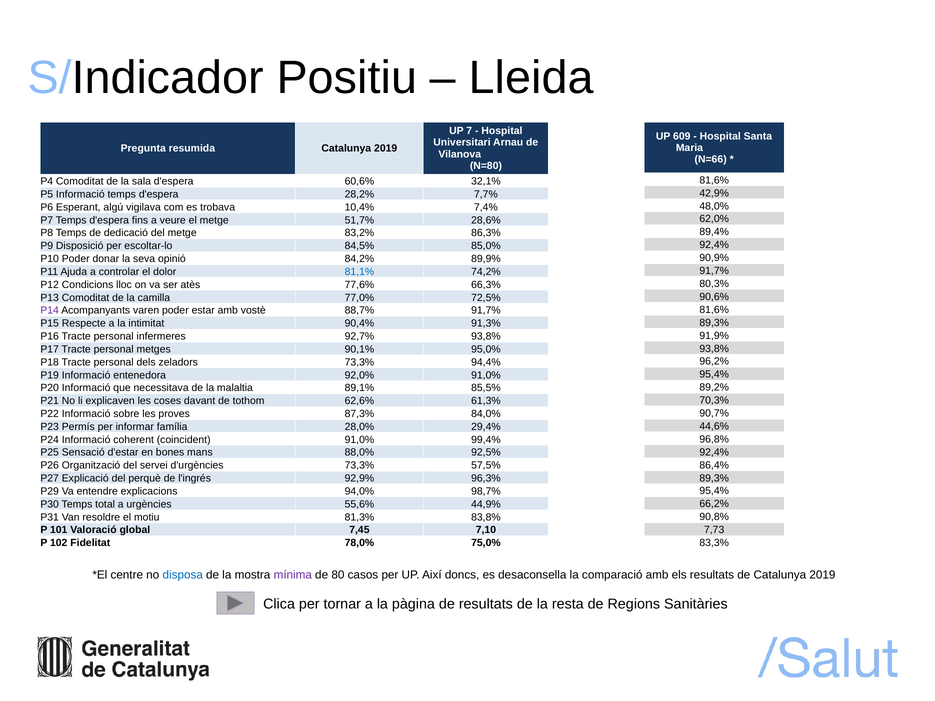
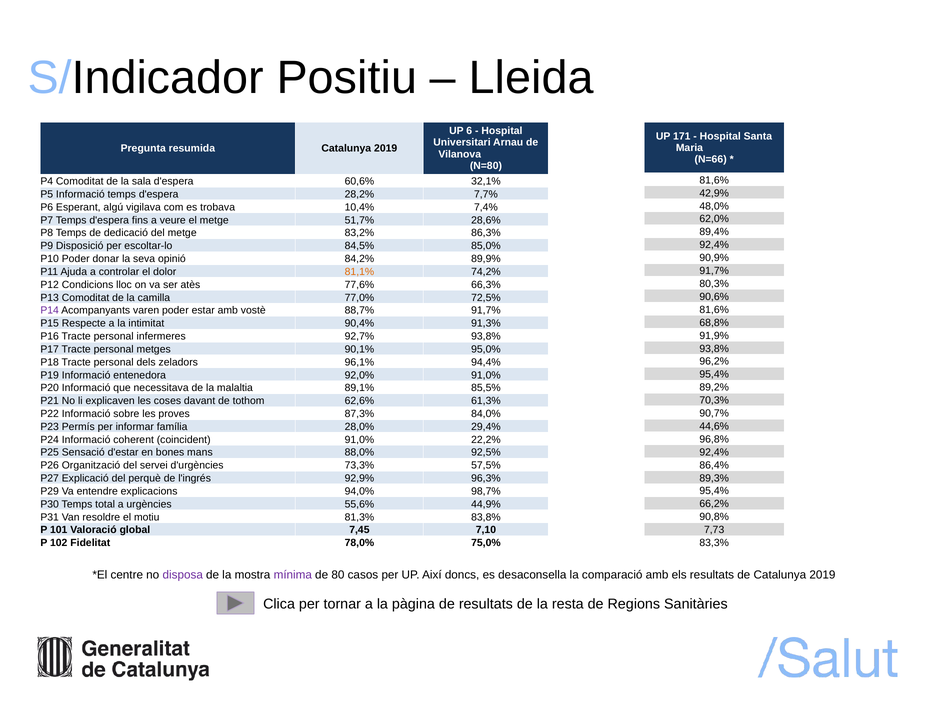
7: 7 -> 6
609: 609 -> 171
81,1% colour: blue -> orange
89,3% at (714, 323): 89,3% -> 68,8%
zeladors 73,3%: 73,3% -> 96,1%
99,4%: 99,4% -> 22,2%
disposa colour: blue -> purple
